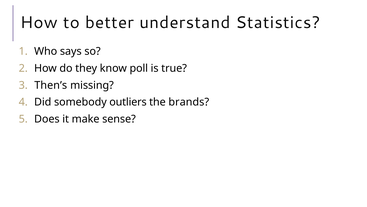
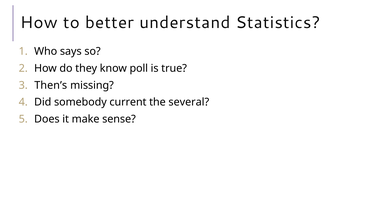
outliers: outliers -> current
brands: brands -> several
